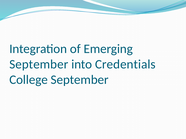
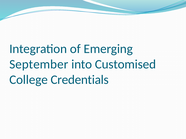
Credentials: Credentials -> Customised
College September: September -> Credentials
